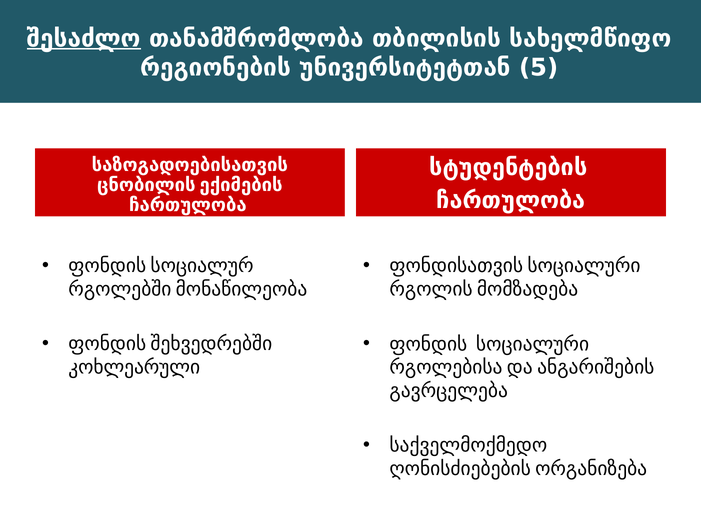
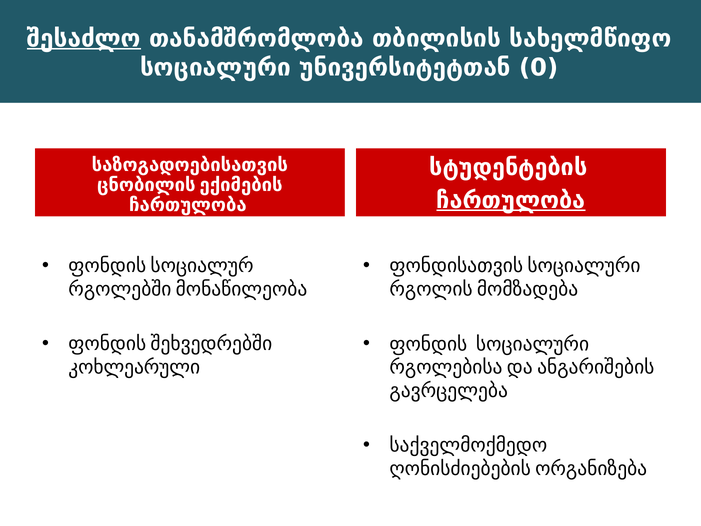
რეგიონების at (216, 68): რეგიონების -> სოციალური
5: 5 -> 0
ჩართულობა at (511, 200) underline: none -> present
